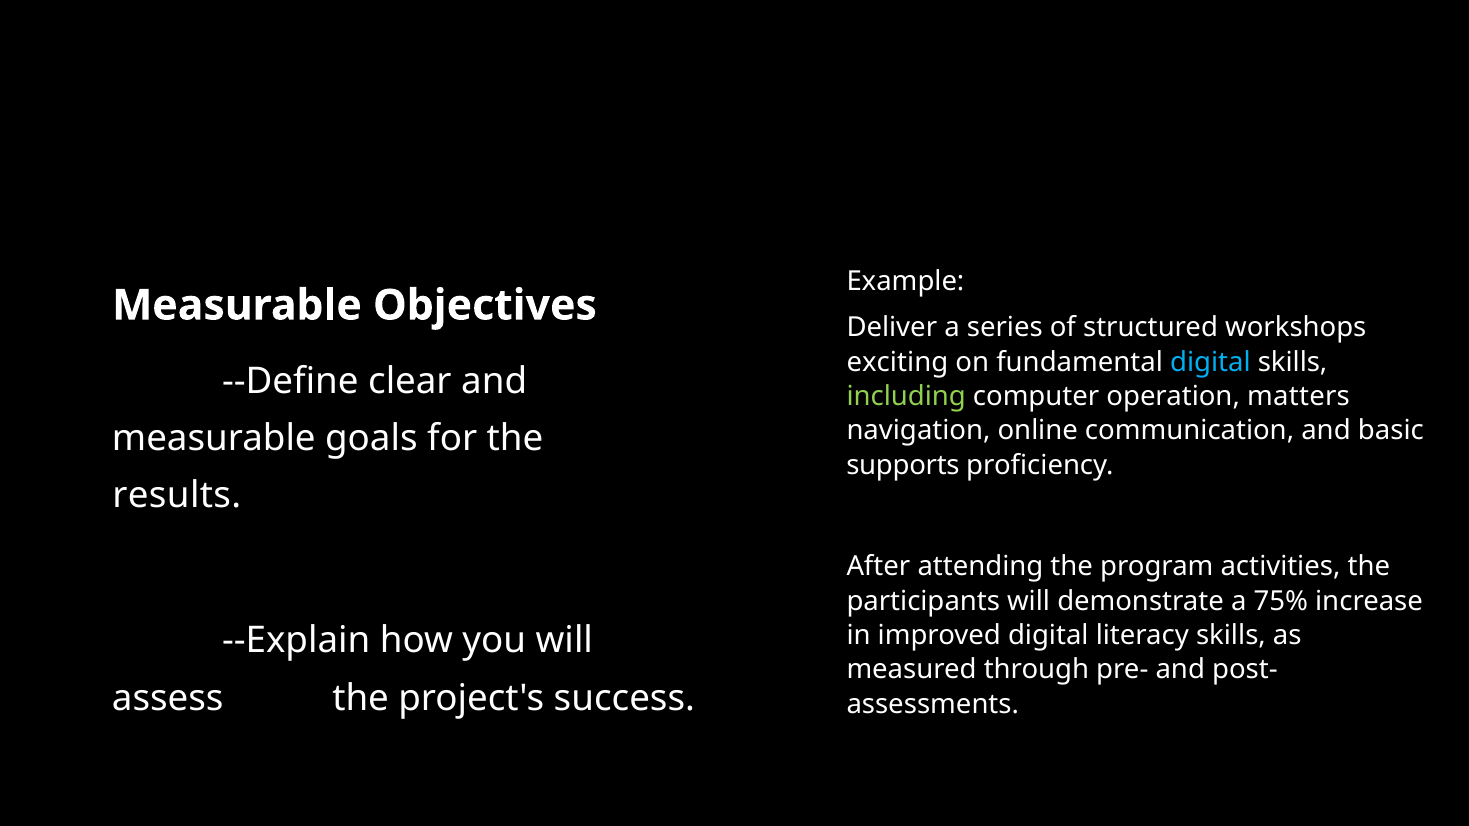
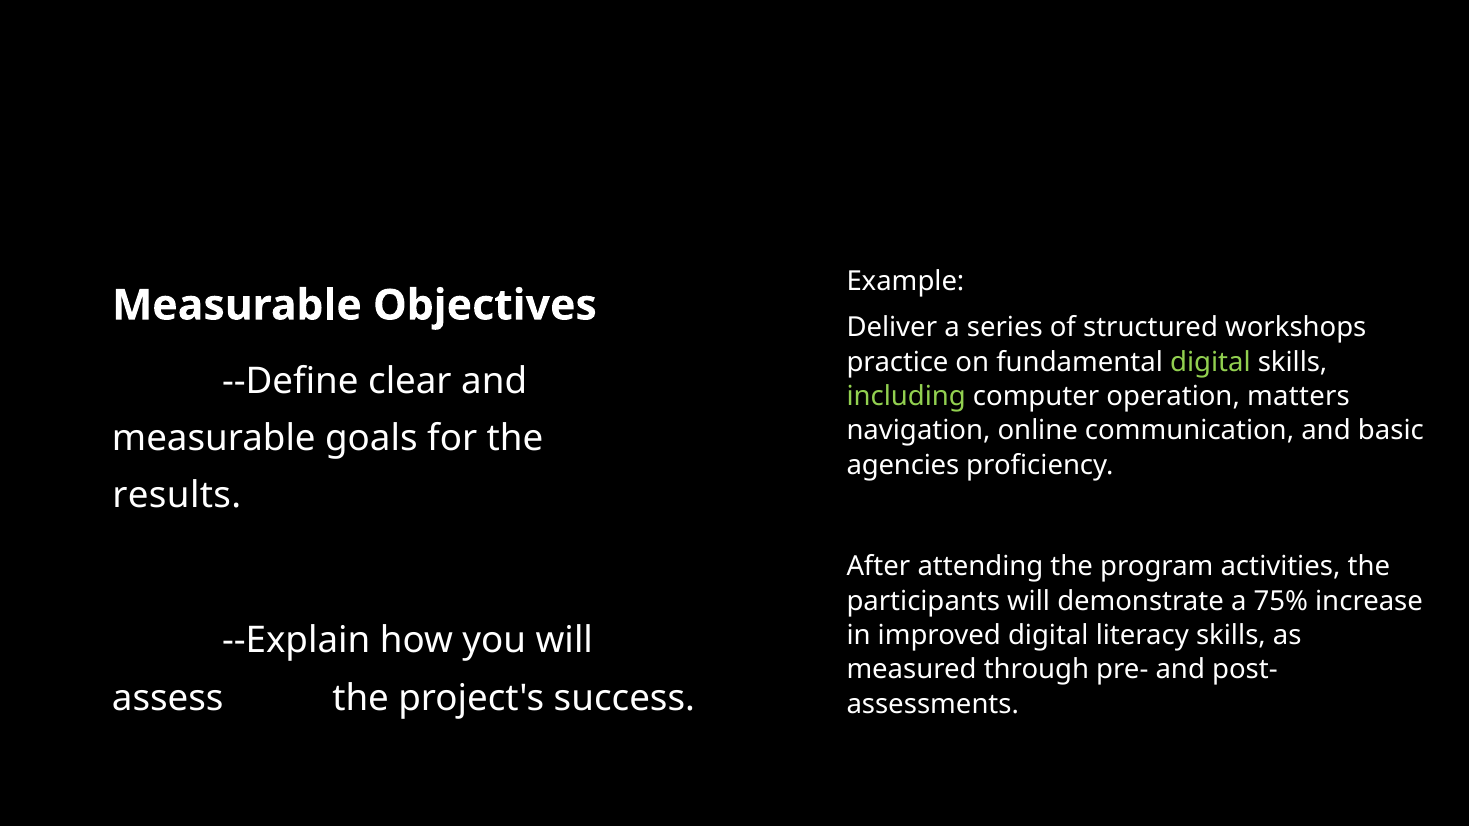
exciting: exciting -> practice
digital at (1210, 362) colour: light blue -> light green
supports: supports -> agencies
